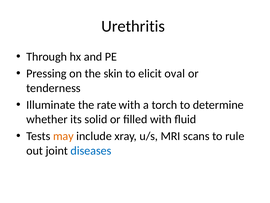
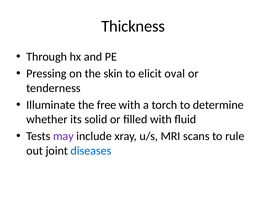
Urethritis: Urethritis -> Thickness
rate: rate -> free
may colour: orange -> purple
